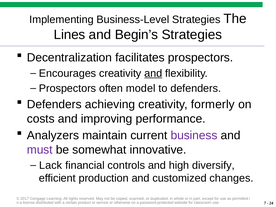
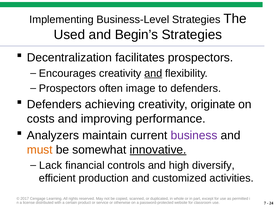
Lines: Lines -> Used
model: model -> image
formerly: formerly -> originate
must colour: purple -> orange
innovative underline: none -> present
changes: changes -> activities
